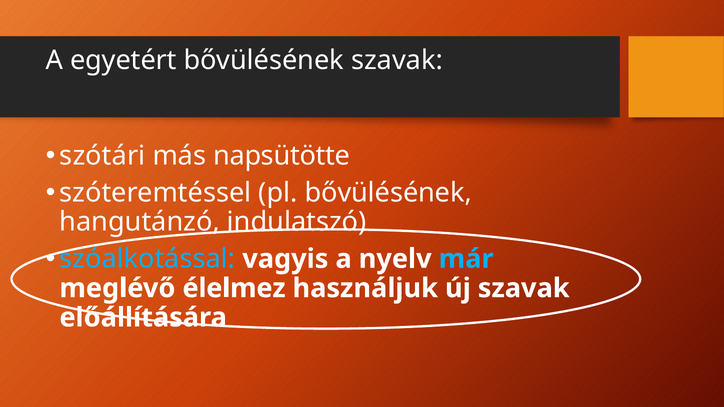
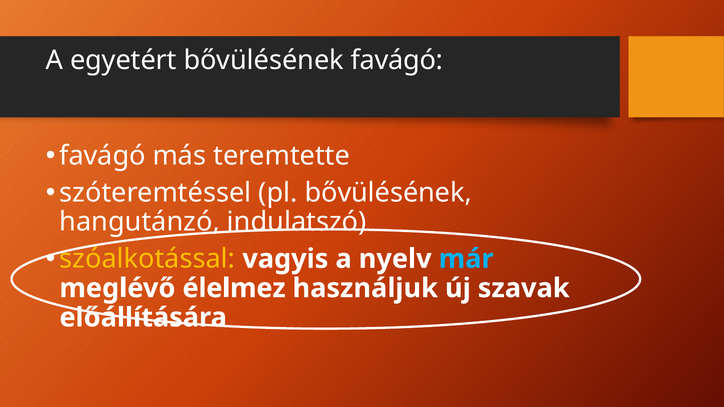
bővülésének szavak: szavak -> favágó
szótári at (102, 156): szótári -> favágó
napsütötte: napsütötte -> teremtette
szóalkotással colour: light blue -> yellow
